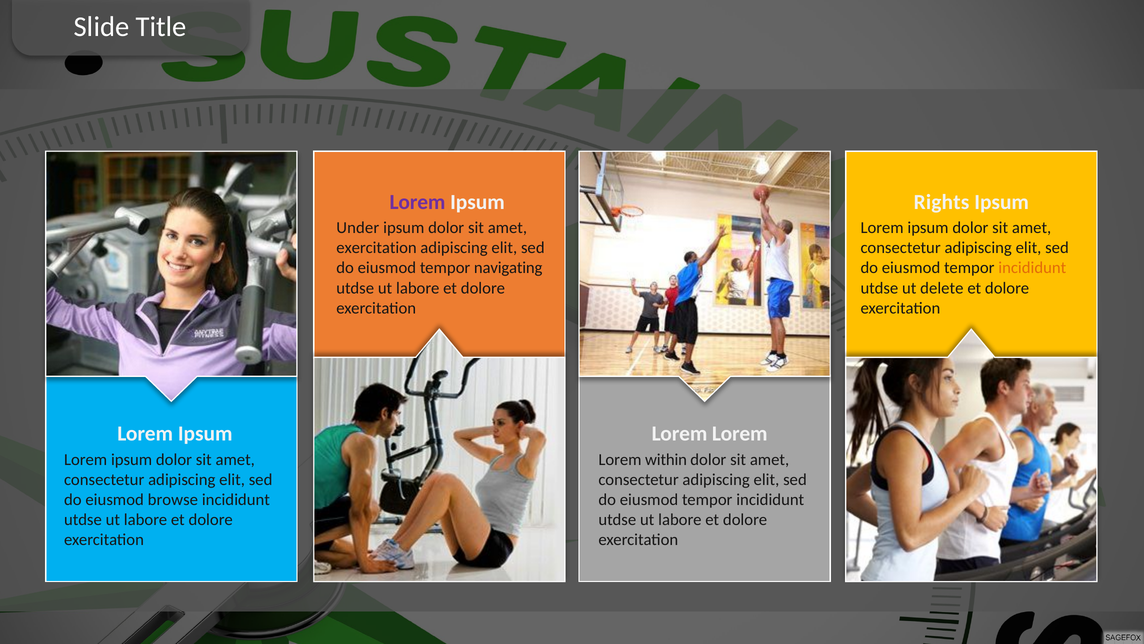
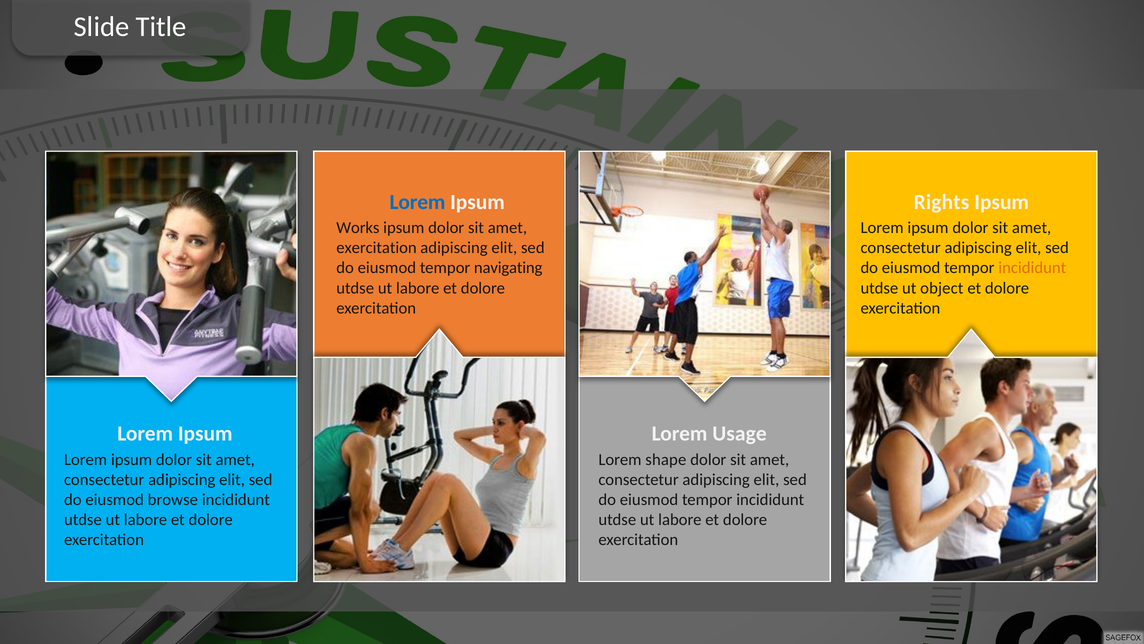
Lorem at (417, 202) colour: purple -> blue
Under: Under -> Works
delete: delete -> object
Lorem at (740, 434): Lorem -> Usage
within: within -> shape
